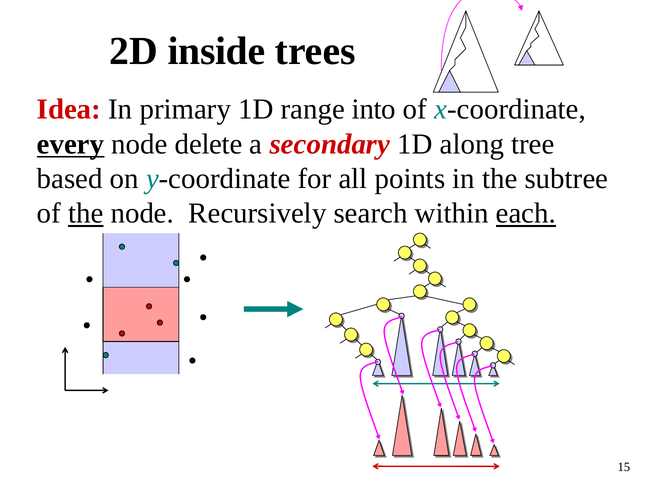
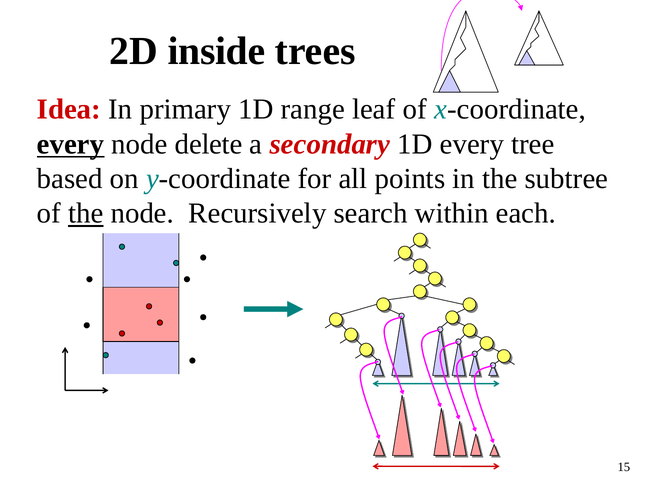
into: into -> leaf
1D along: along -> every
each underline: present -> none
